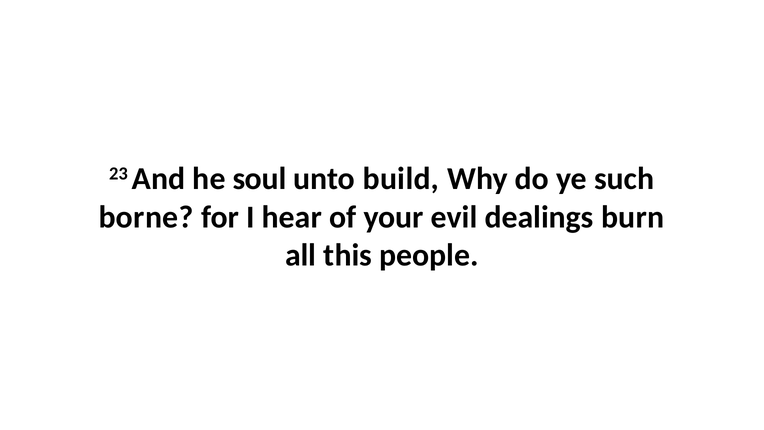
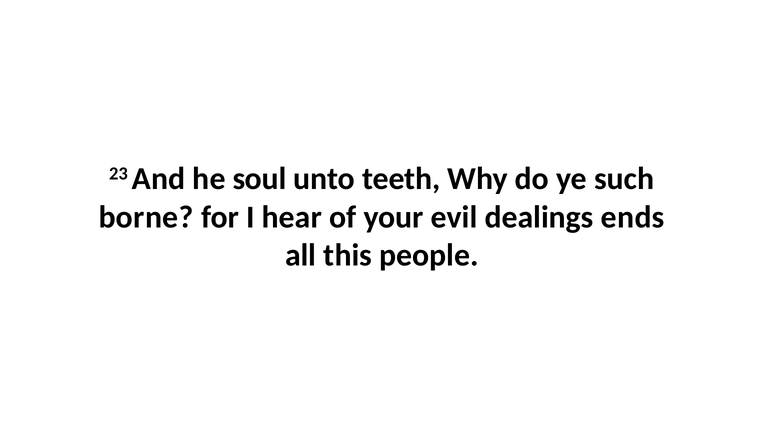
build: build -> teeth
burn: burn -> ends
